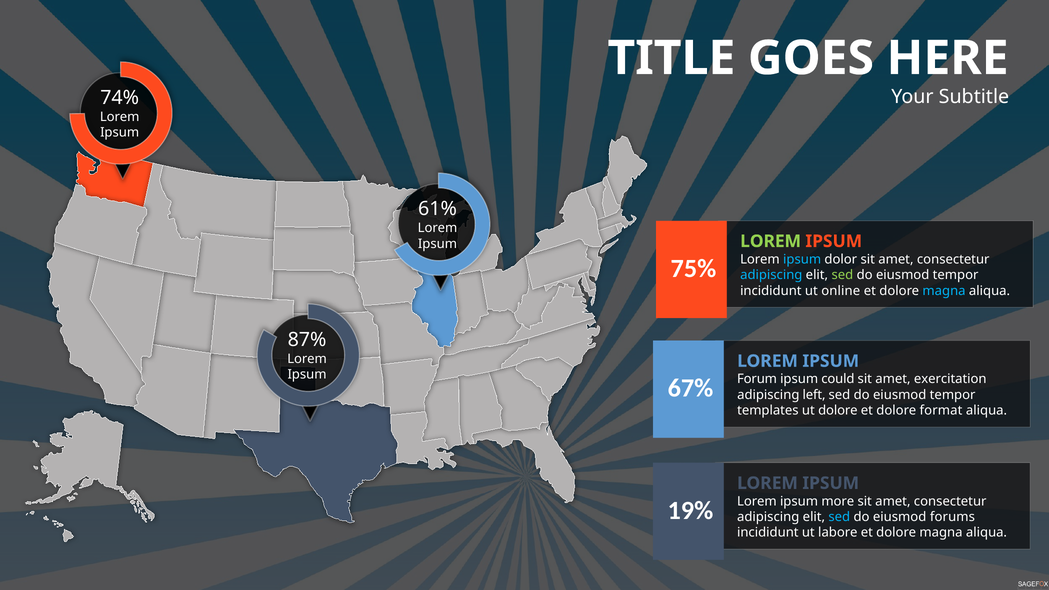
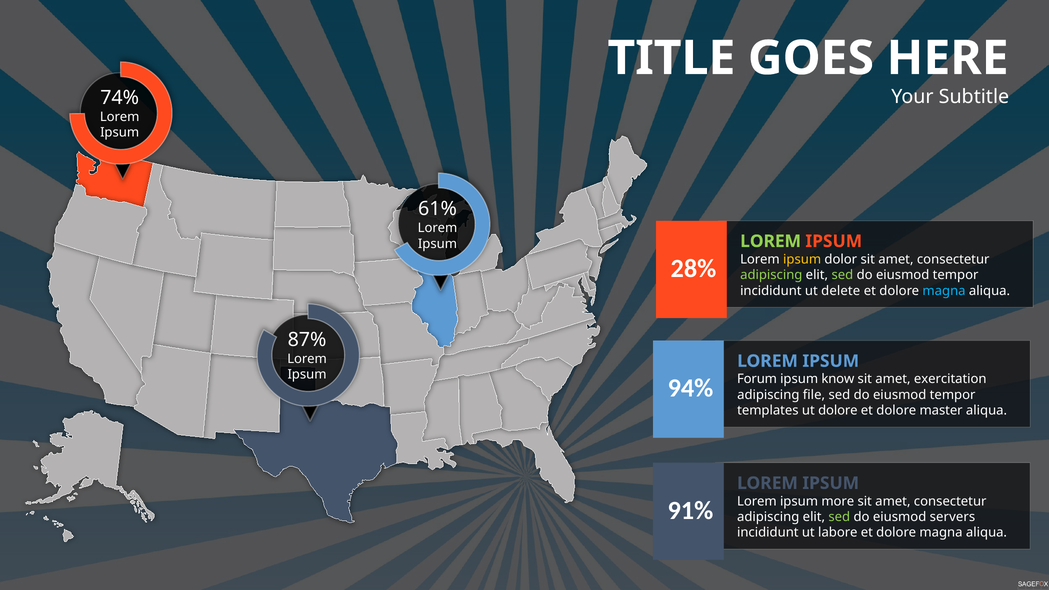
ipsum at (802, 259) colour: light blue -> yellow
75%: 75% -> 28%
adipiscing at (771, 275) colour: light blue -> light green
online: online -> delete
could: could -> know
67%: 67% -> 94%
left: left -> file
format: format -> master
19%: 19% -> 91%
sed at (839, 517) colour: light blue -> light green
forums: forums -> servers
